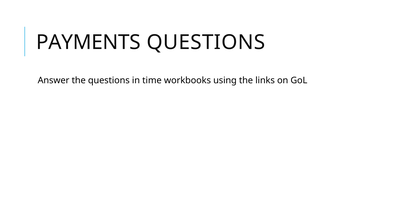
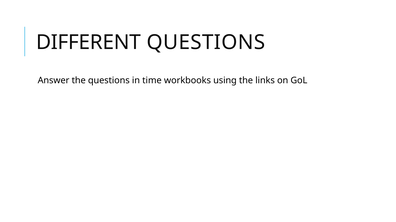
PAYMENTS: PAYMENTS -> DIFFERENT
